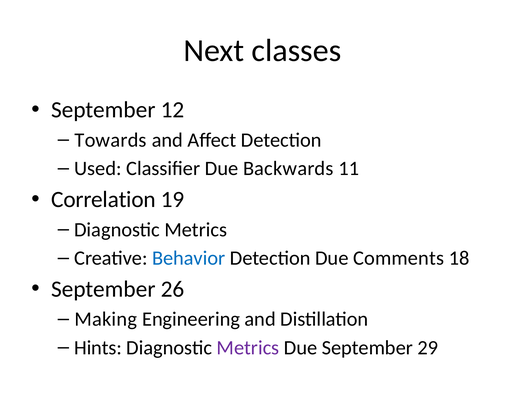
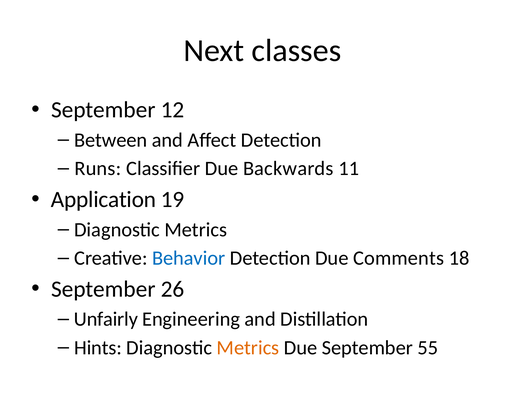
Towards: Towards -> Between
Used: Used -> Runs
Correlation: Correlation -> Application
Making: Making -> Unfairly
Metrics at (248, 348) colour: purple -> orange
29: 29 -> 55
